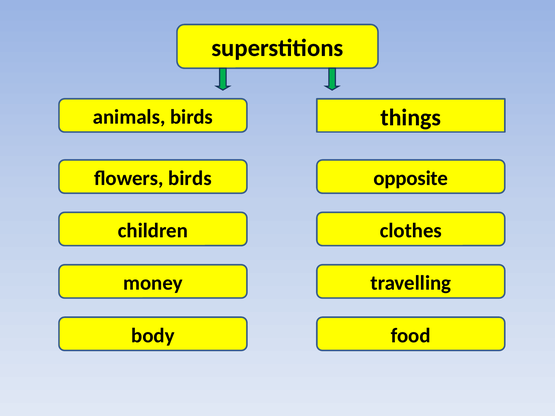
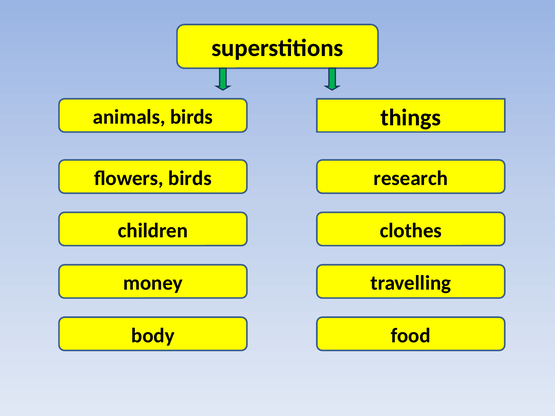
opposite: opposite -> research
